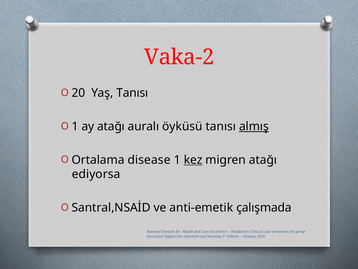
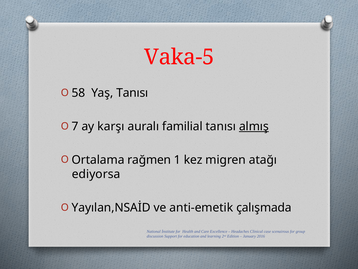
Vaka-2: Vaka-2 -> Vaka-5
20: 20 -> 58
1 at (75, 126): 1 -> 7
ay atağı: atağı -> karşı
öyküsü: öyküsü -> familial
disease: disease -> rağmen
kez underline: present -> none
Santral,NSAİD: Santral,NSAİD -> Yayılan,NSAİD
